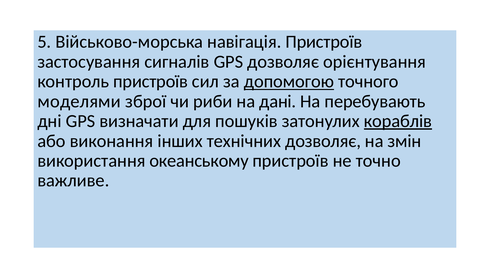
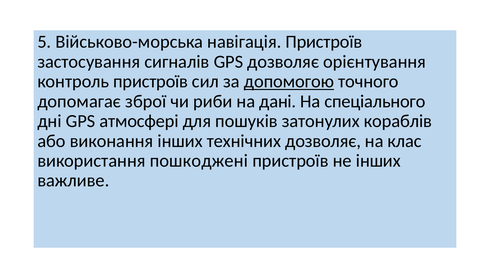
моделями: моделями -> допомагає
перебувають: перебувають -> спеціального
визначати: визначати -> атмосфері
кораблів underline: present -> none
змін: змін -> клас
океанському: океанському -> пошкоджені
не точно: точно -> інших
